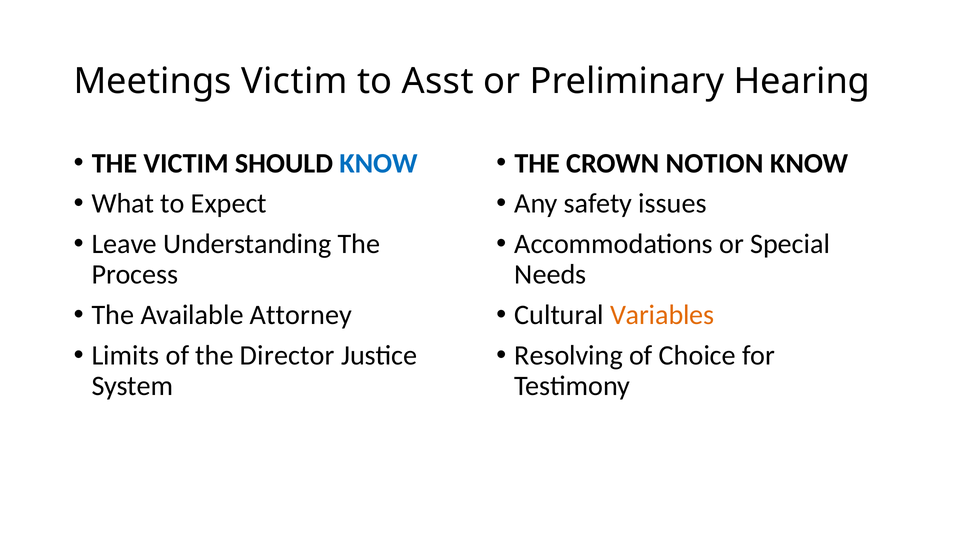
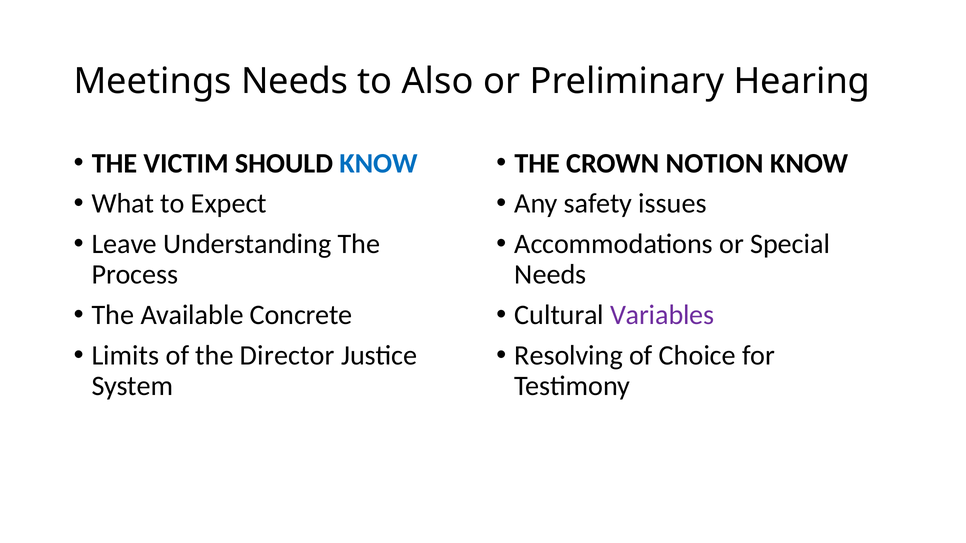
Meetings Victim: Victim -> Needs
Asst: Asst -> Also
Attorney: Attorney -> Concrete
Variables colour: orange -> purple
